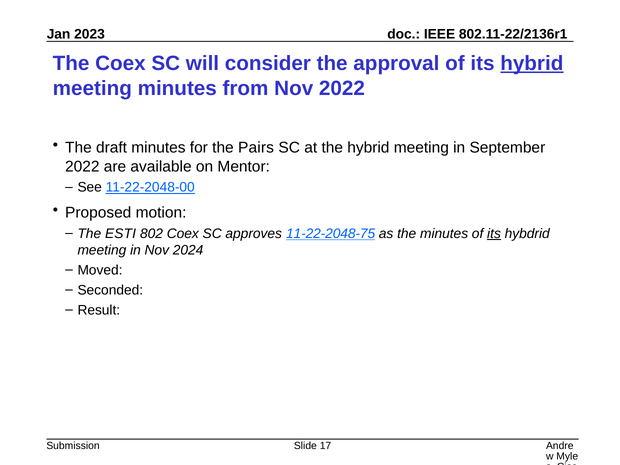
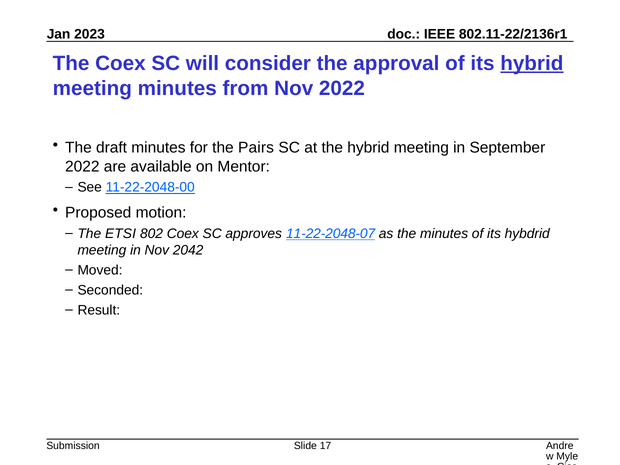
ESTI: ESTI -> ETSI
11-22-2048-75: 11-22-2048-75 -> 11-22-2048-07
its at (494, 234) underline: present -> none
2024: 2024 -> 2042
